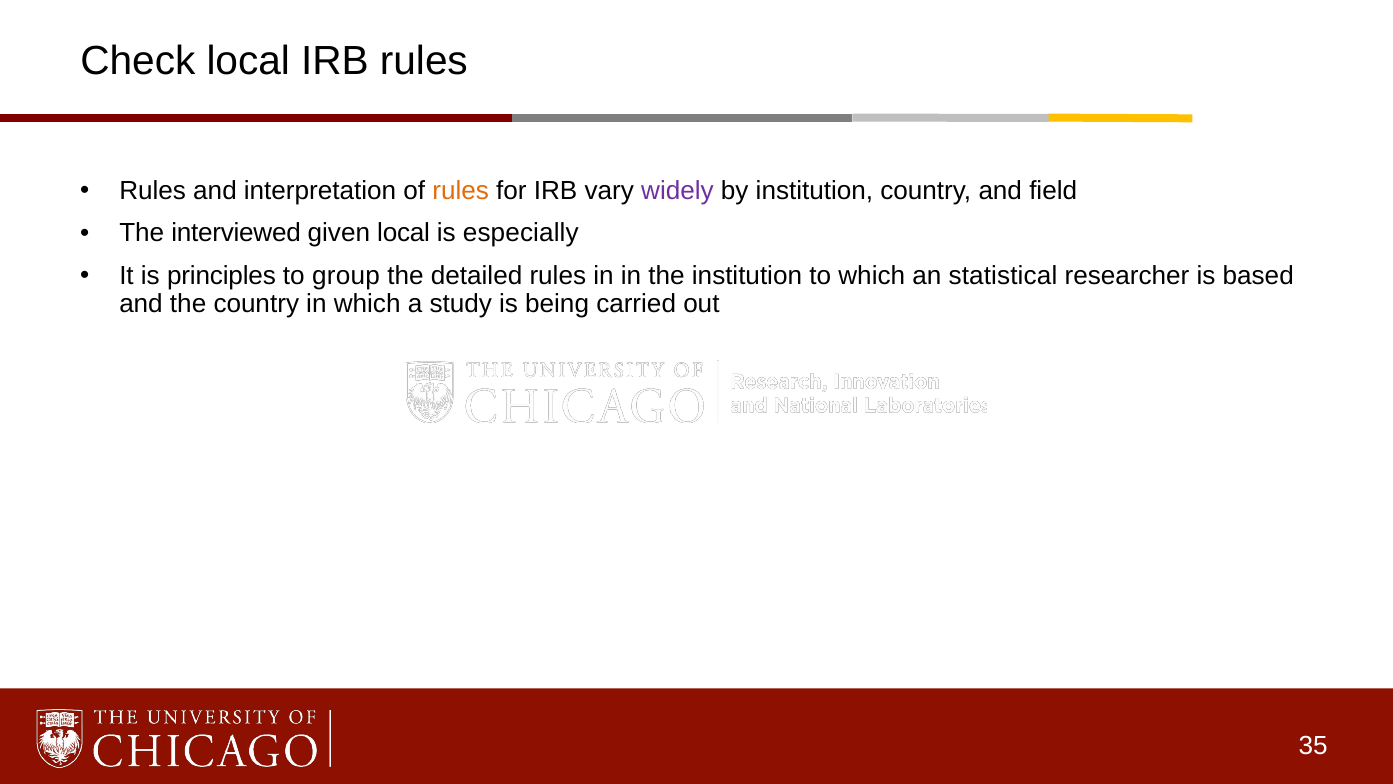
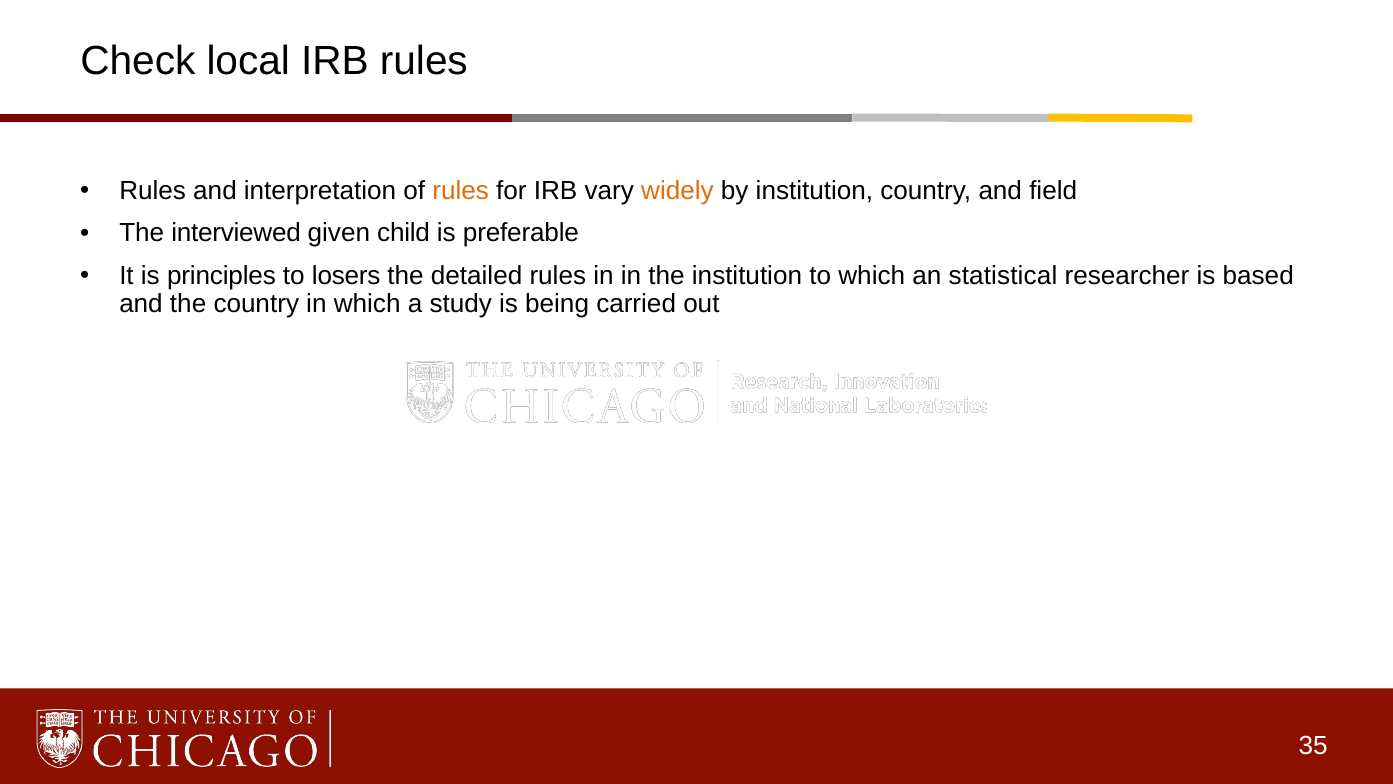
widely colour: purple -> orange
given local: local -> child
especially: especially -> preferable
group: group -> losers
